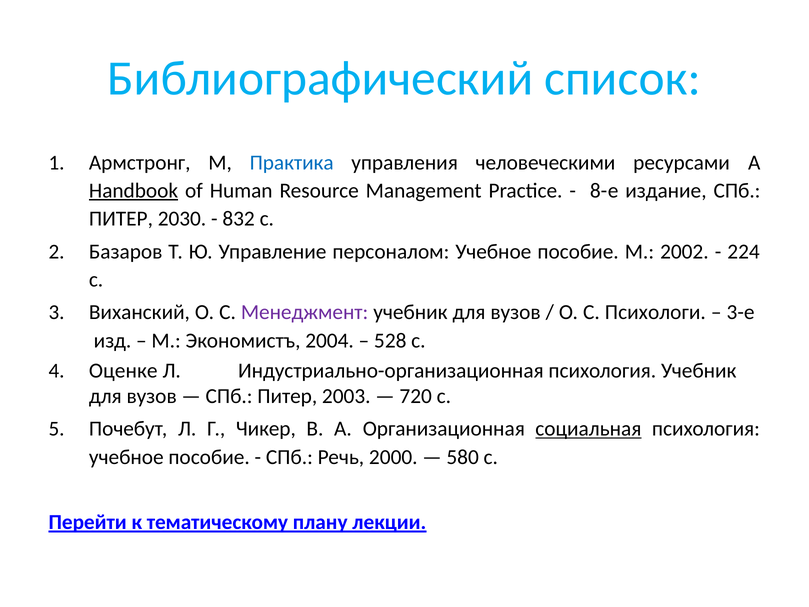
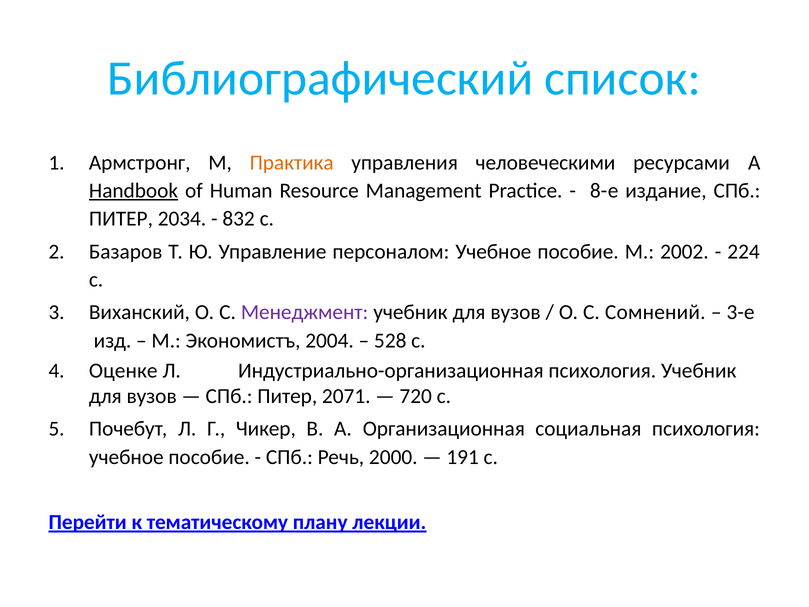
Практика colour: blue -> orange
2030: 2030 -> 2034
Психологи: Психологи -> Сомнений
2003: 2003 -> 2071
социальная underline: present -> none
580: 580 -> 191
